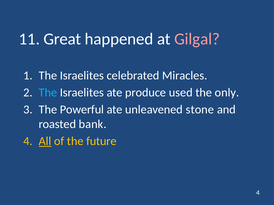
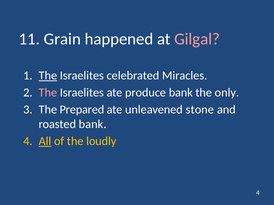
Great: Great -> Grain
The at (48, 76) underline: none -> present
The at (48, 93) colour: light blue -> pink
produce used: used -> bank
Powerful: Powerful -> Prepared
future: future -> loudly
